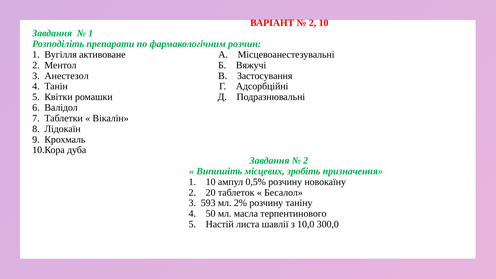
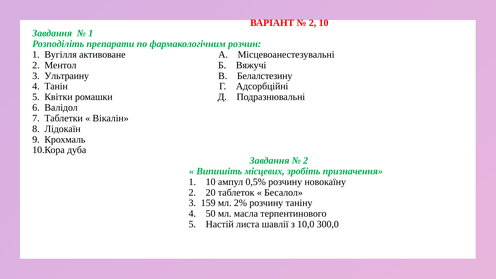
Анестезол: Анестезол -> Ультраину
Застосування: Застосування -> Белалстезину
593: 593 -> 159
